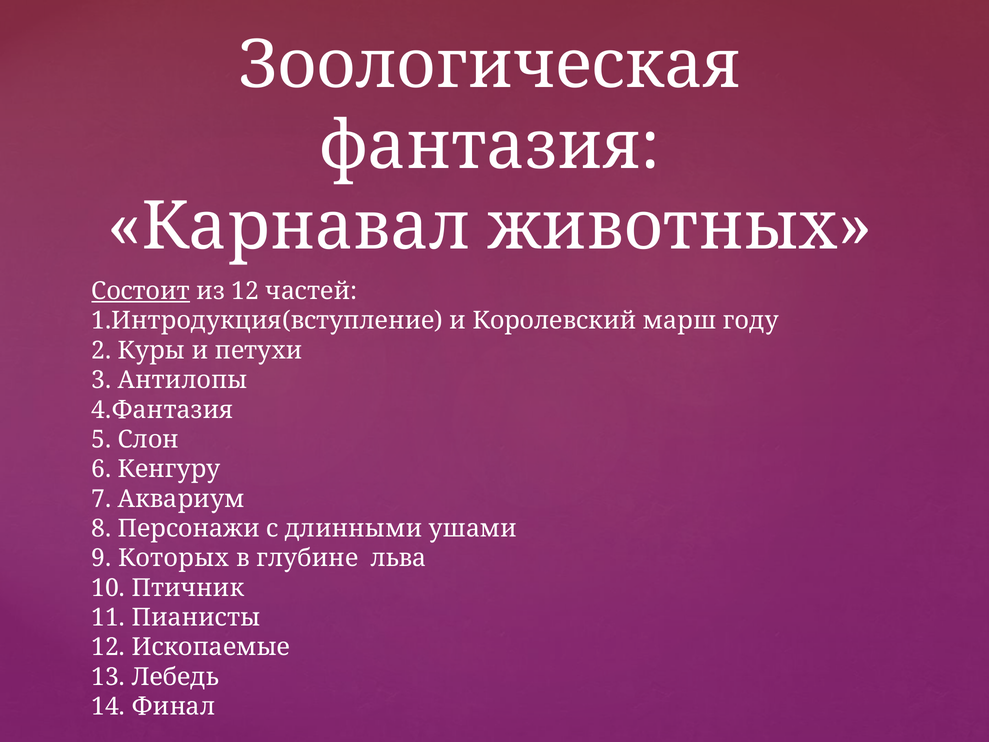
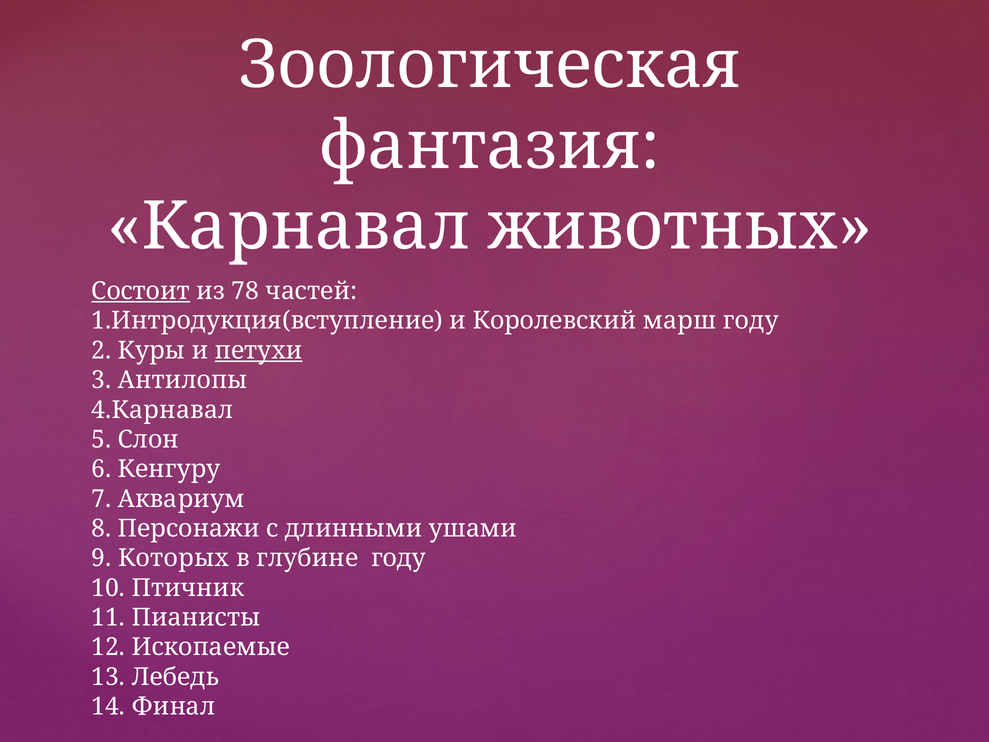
из 12: 12 -> 78
петухи underline: none -> present
4.Фантазия: 4.Фантазия -> 4.Карнавал
глубине льва: льва -> году
